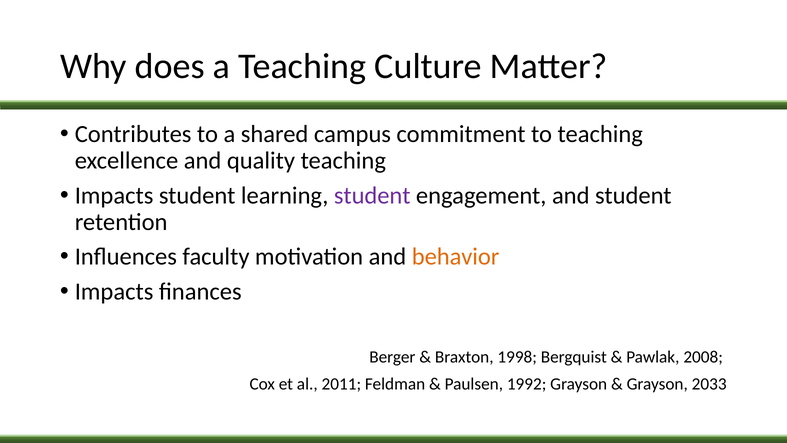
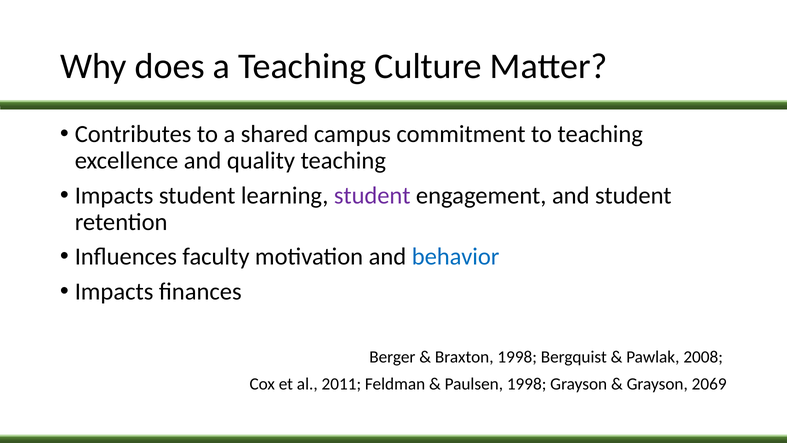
behavior colour: orange -> blue
Paulsen 1992: 1992 -> 1998
2033: 2033 -> 2069
